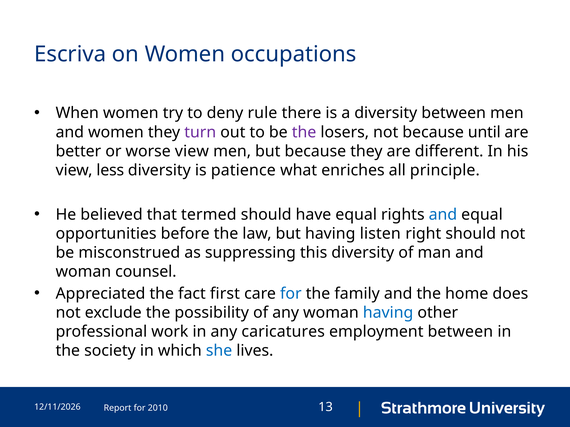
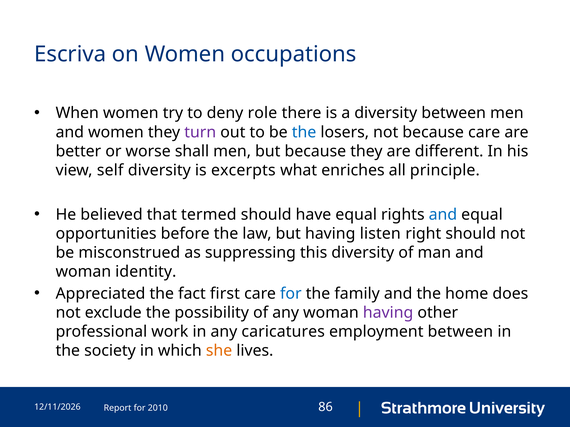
rule: rule -> role
the at (304, 132) colour: purple -> blue
because until: until -> care
worse view: view -> shall
less: less -> self
patience: patience -> excerpts
counsel: counsel -> identity
having at (388, 313) colour: blue -> purple
she colour: blue -> orange
13: 13 -> 86
